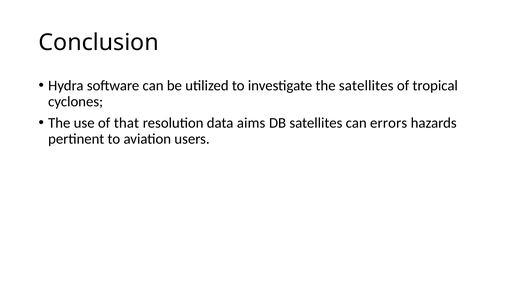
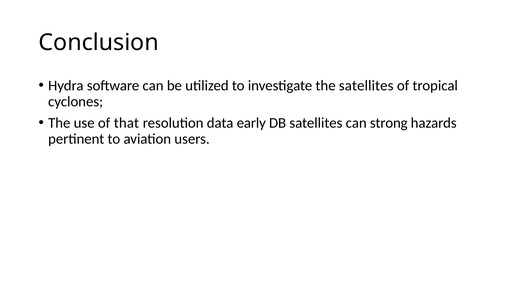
aims: aims -> early
errors: errors -> strong
